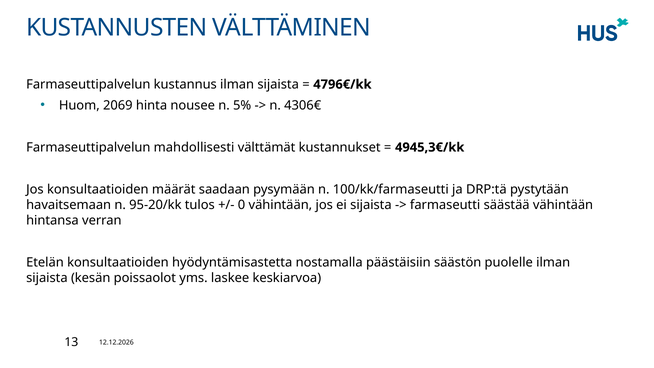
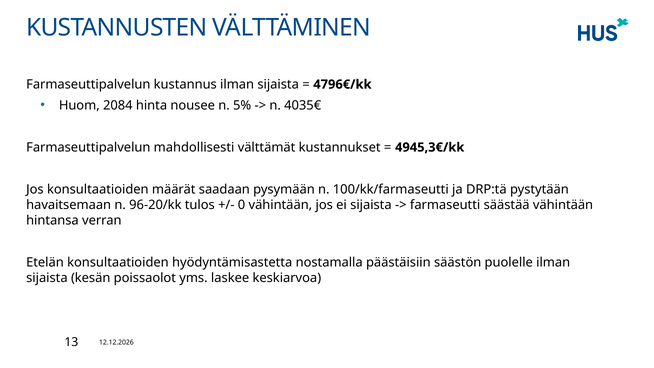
2069: 2069 -> 2084
4306€: 4306€ -> 4035€
95-20/kk: 95-20/kk -> 96-20/kk
